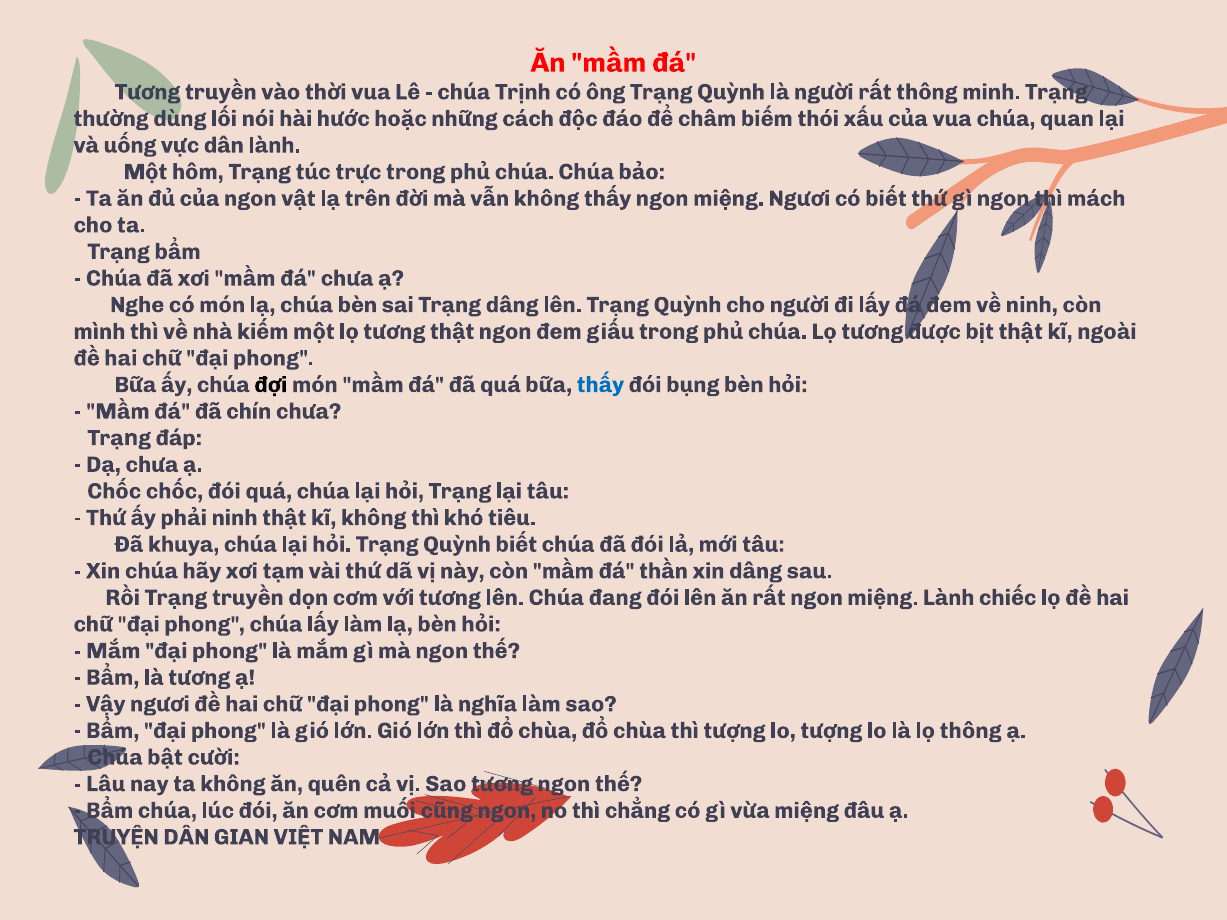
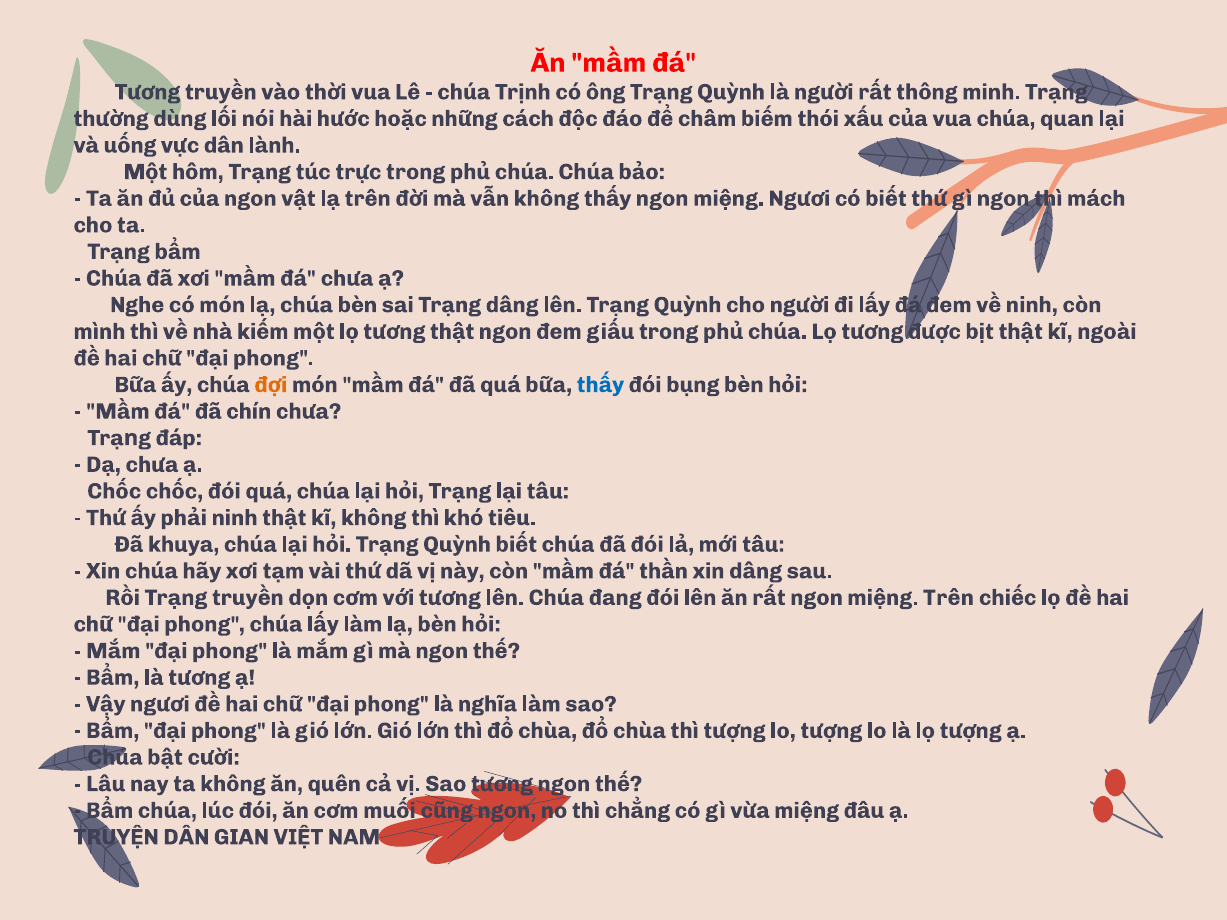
đợi colour: black -> orange
miệng Lành: Lành -> Trên
lọ thông: thông -> tượng
